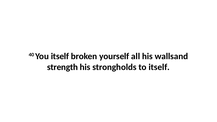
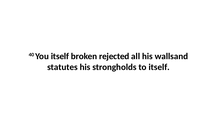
yourself: yourself -> rejected
strength: strength -> statutes
